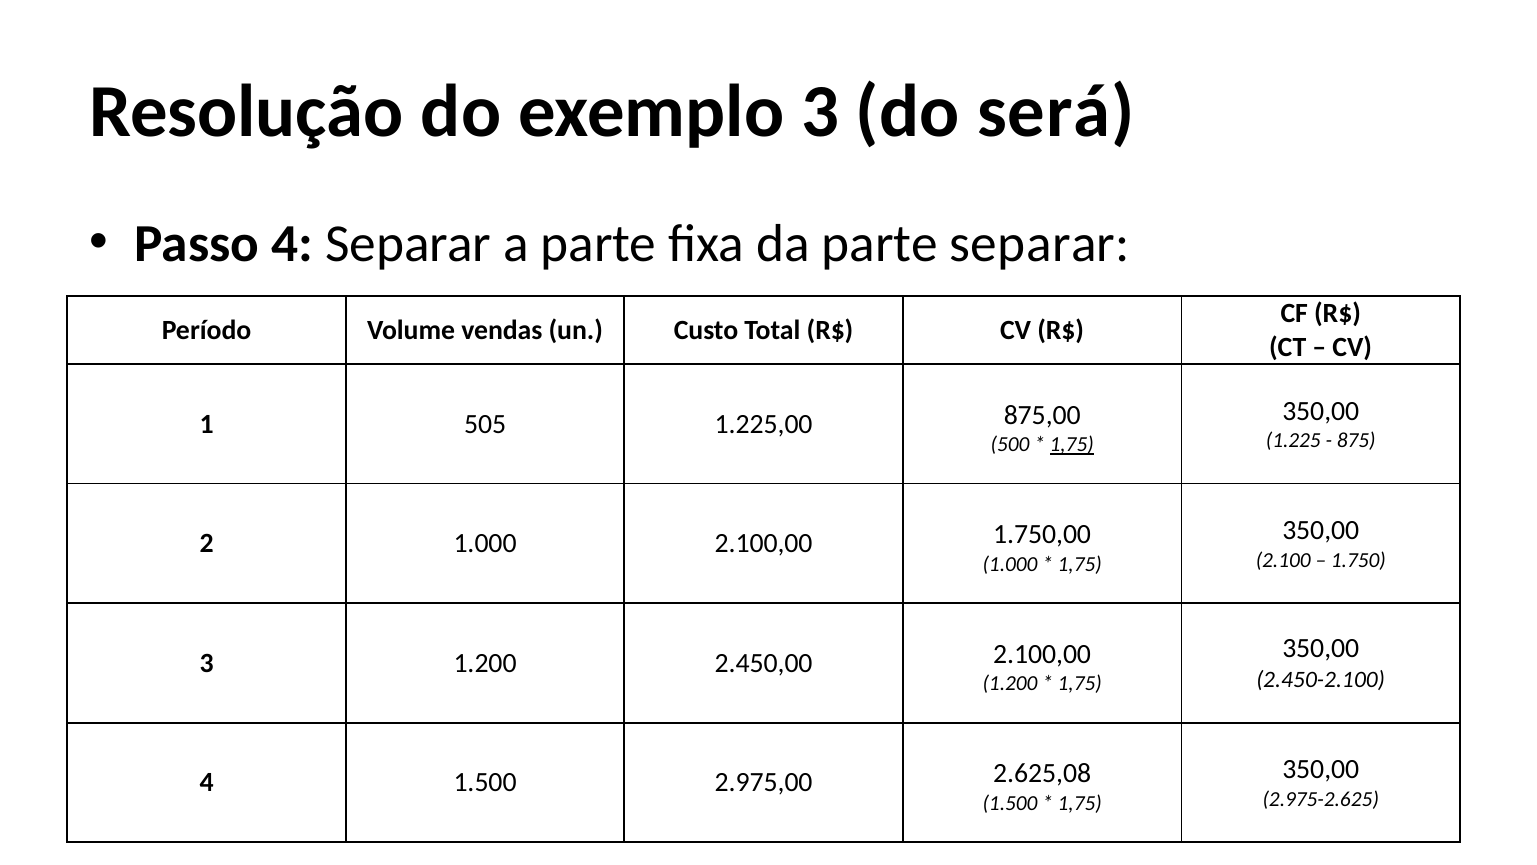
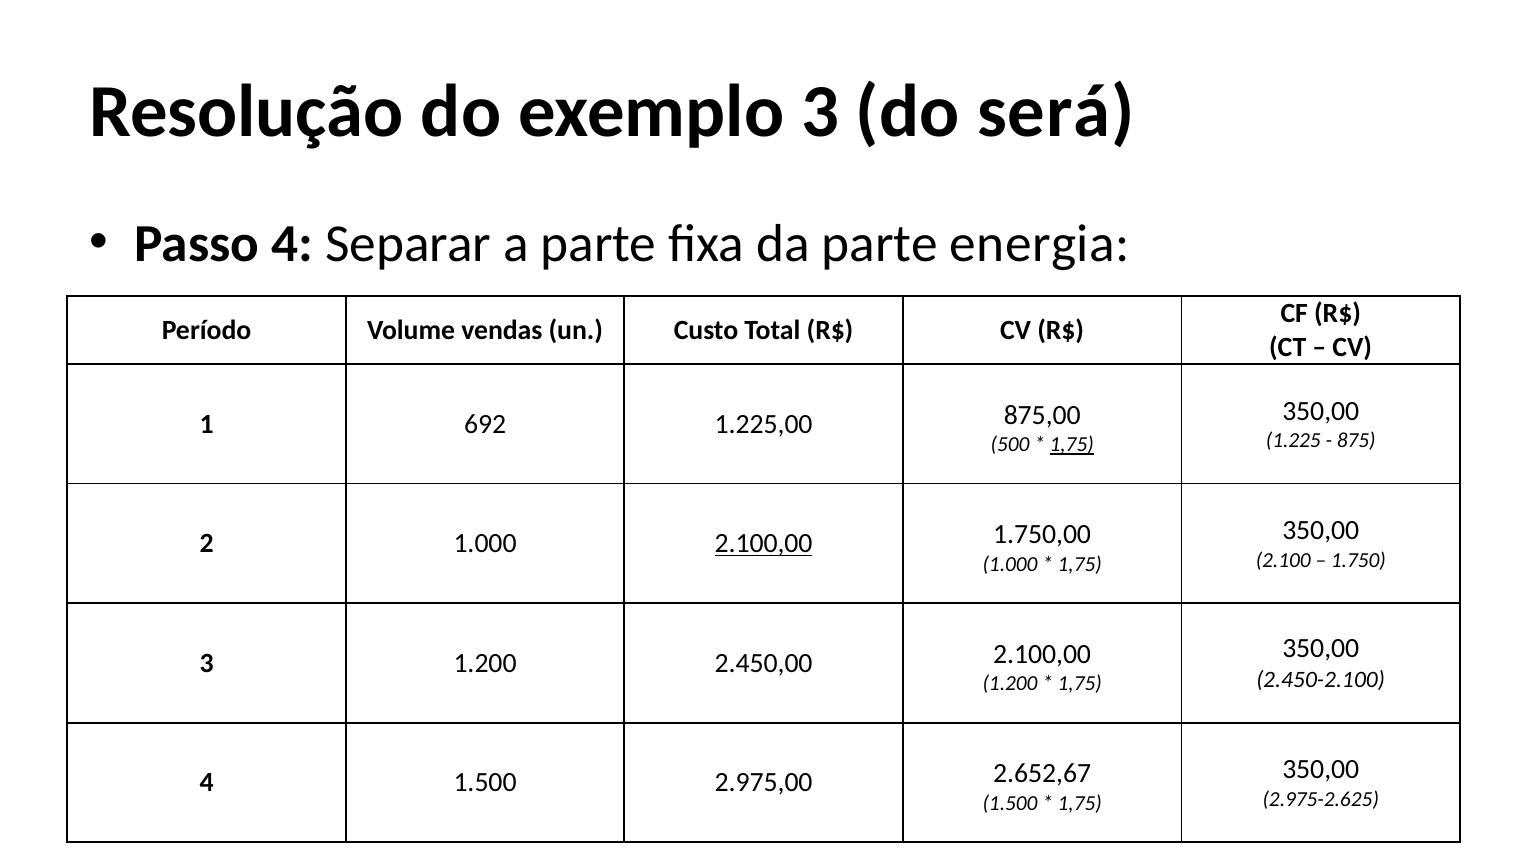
parte separar: separar -> energia
505: 505 -> 692
2.100,00 at (764, 543) underline: none -> present
2.625,08: 2.625,08 -> 2.652,67
